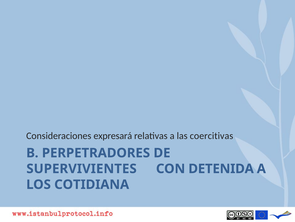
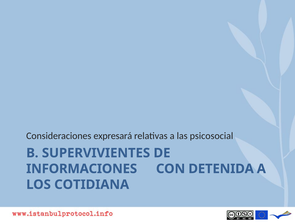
coercitivas: coercitivas -> psicosocial
PERPETRADORES: PERPETRADORES -> SUPERVIVIENTES
SUPERVIVIENTES: SUPERVIVIENTES -> INFORMACIONES
